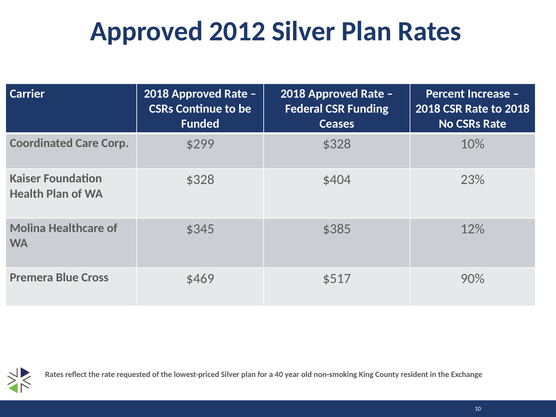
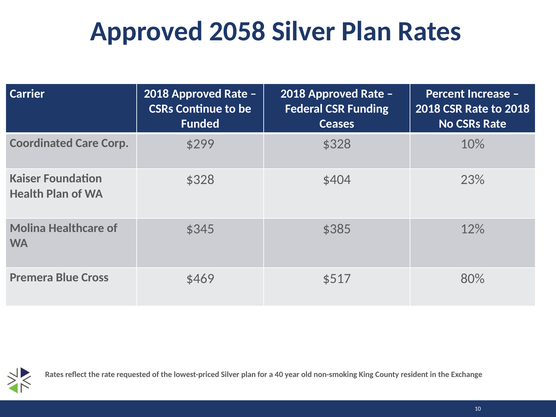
2012: 2012 -> 2058
90%: 90% -> 80%
